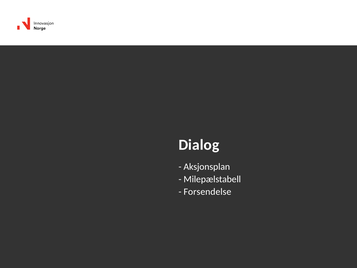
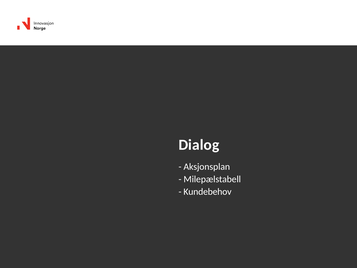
Forsendelse: Forsendelse -> Kundebehov
